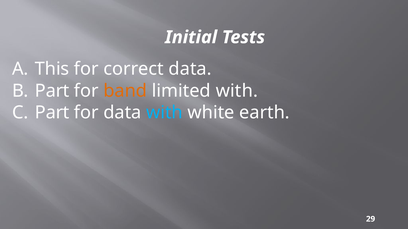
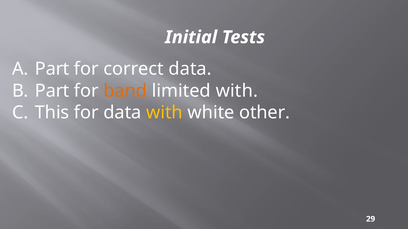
This at (52, 69): This -> Part
Part at (52, 113): Part -> This
with at (165, 113) colour: light blue -> yellow
earth: earth -> other
